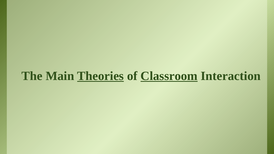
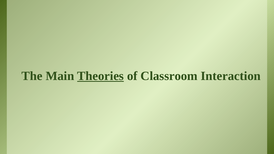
Classroom underline: present -> none
